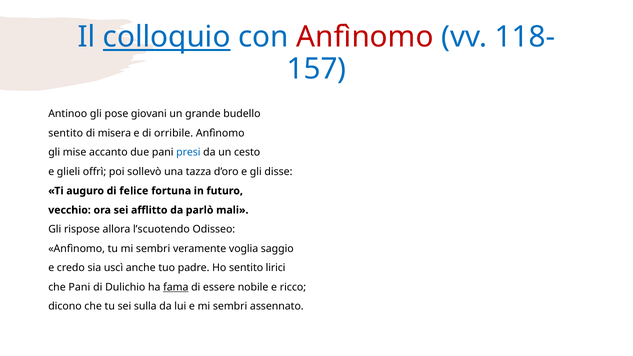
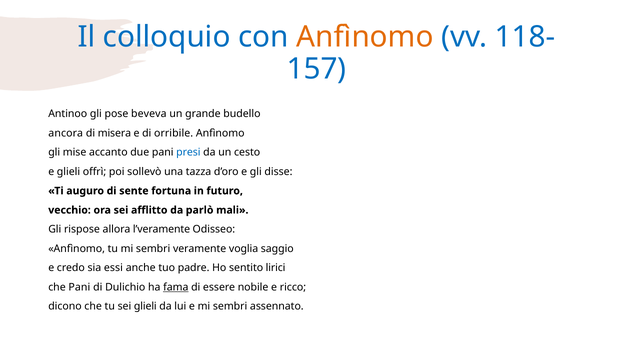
colloquio underline: present -> none
Anfìnomo at (365, 37) colour: red -> orange
giovani: giovani -> beveva
sentito at (66, 133): sentito -> ancora
felice: felice -> sente
l’scuotendo: l’scuotendo -> l’veramente
uscì: uscì -> essi
sei sulla: sulla -> glieli
